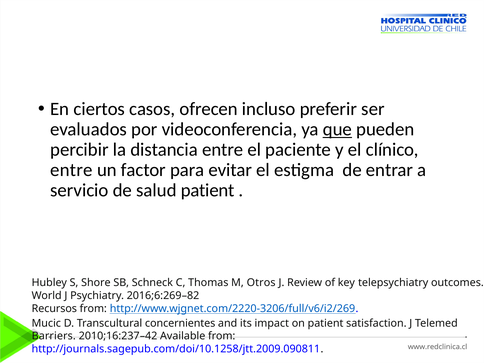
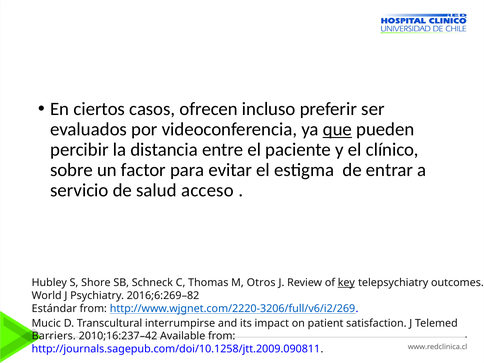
entre at (71, 170): entre -> sobre
salud patient: patient -> acceso
key underline: none -> present
Recursos: Recursos -> Estándar
concernientes: concernientes -> interrumpirse
